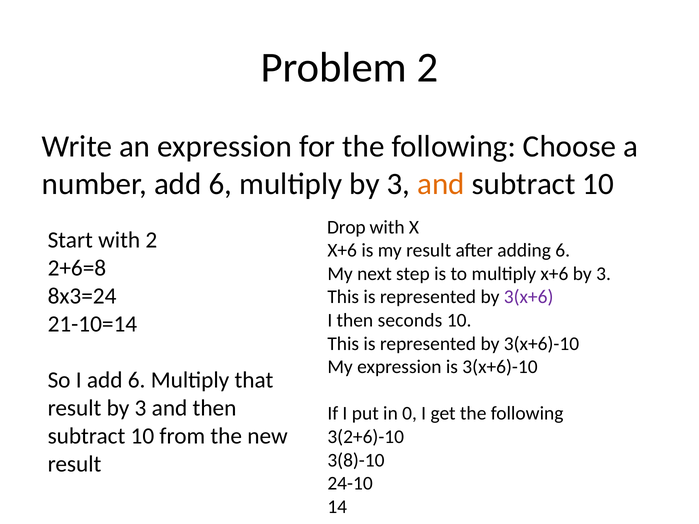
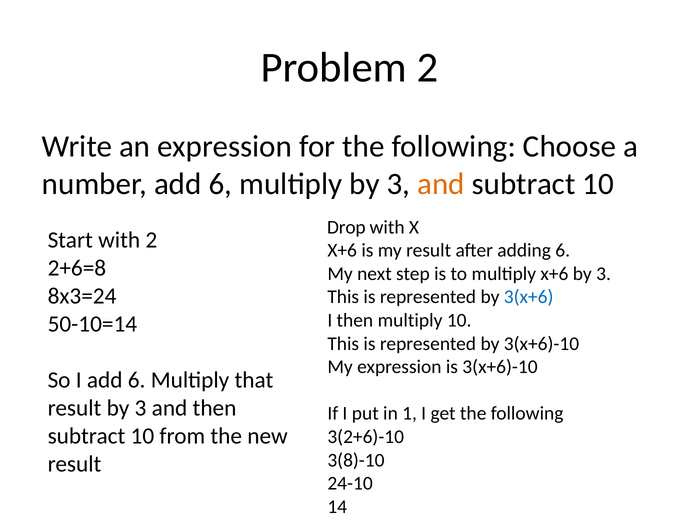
3(x+6 colour: purple -> blue
then seconds: seconds -> multiply
21-10=14: 21-10=14 -> 50-10=14
0: 0 -> 1
